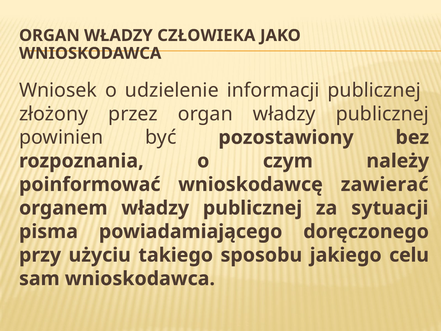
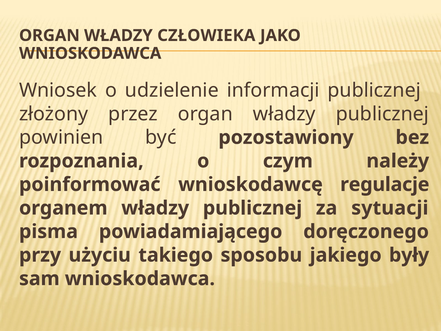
zawierać: zawierać -> regulacje
celu: celu -> były
